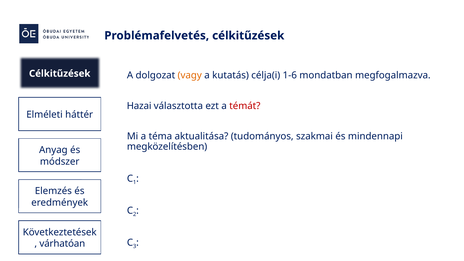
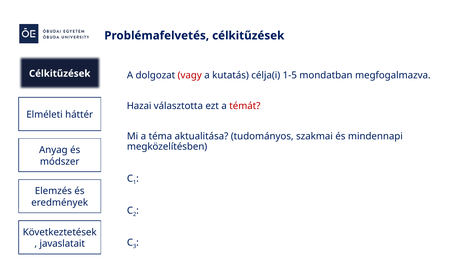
vagy colour: orange -> red
1-6: 1-6 -> 1-5
várhatóan: várhatóan -> javaslatait
